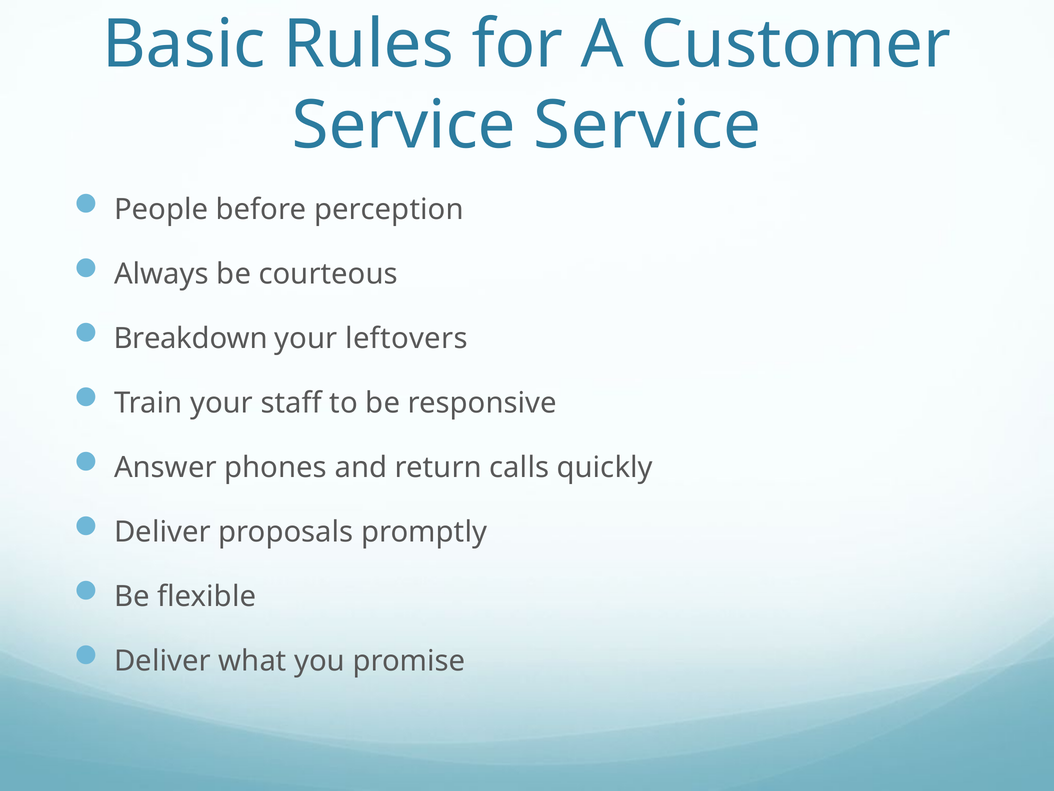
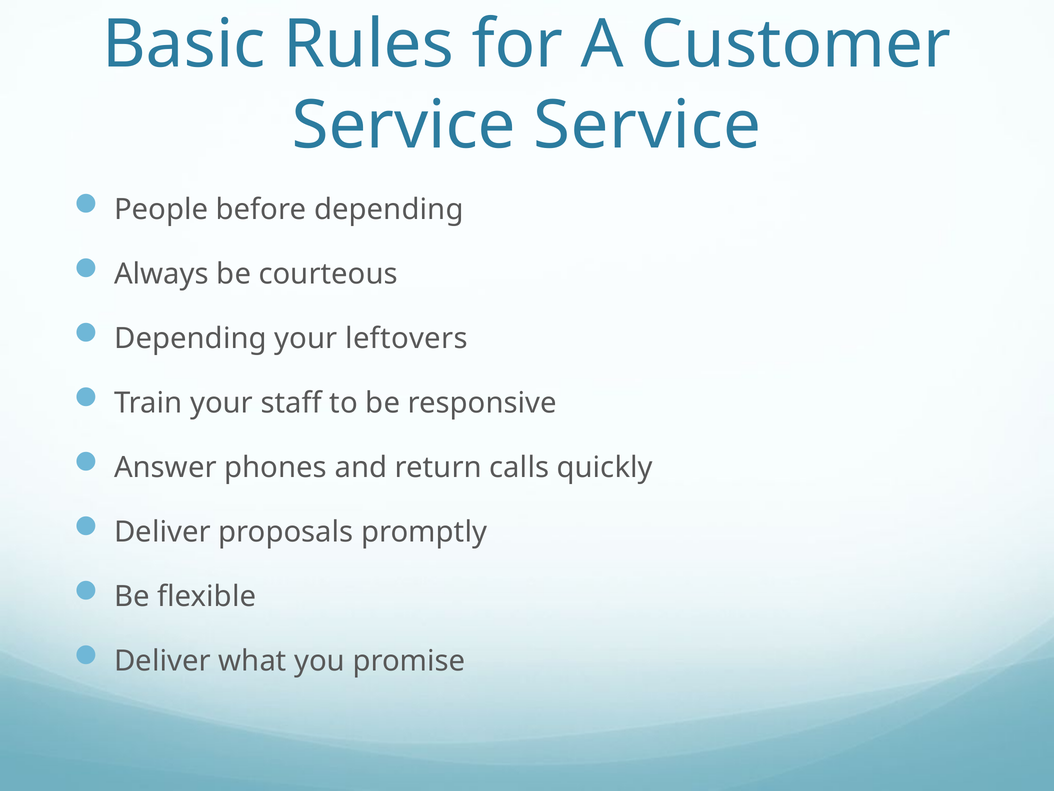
before perception: perception -> depending
Breakdown at (191, 338): Breakdown -> Depending
